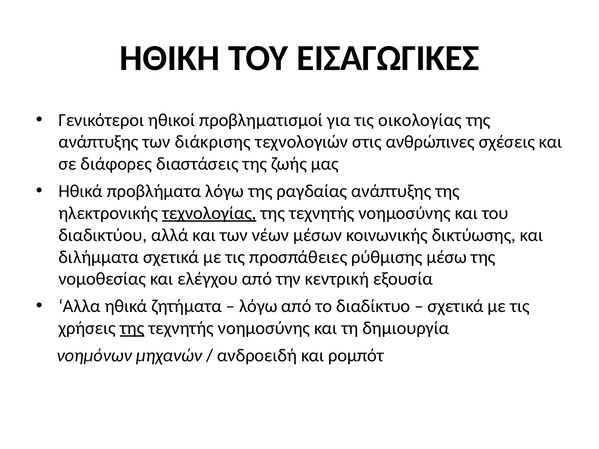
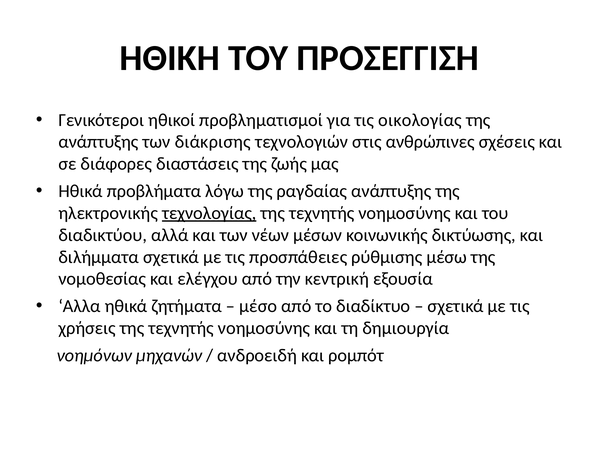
ΕΙΣΑΓΩΓΙΚΕΣ: ΕΙΣΑΓΩΓΙΚΕΣ -> ΠΡΟΣΕΓΓΙΣΗ
λόγω at (258, 306): λόγω -> μέσο
της at (132, 328) underline: present -> none
